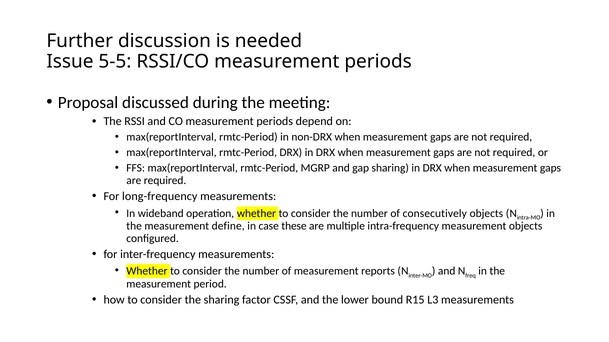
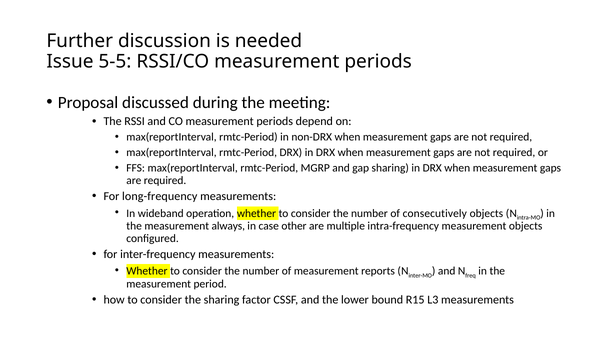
define: define -> always
these: these -> other
